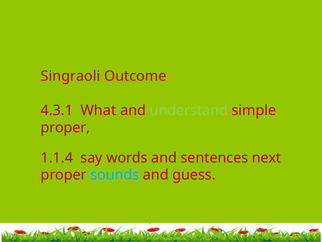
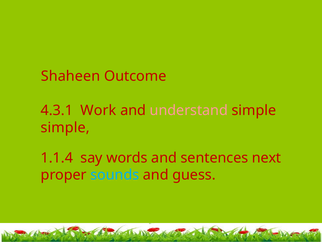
Singraoli: Singraoli -> Shaheen
What: What -> Work
understand colour: light green -> pink
proper at (65, 127): proper -> simple
